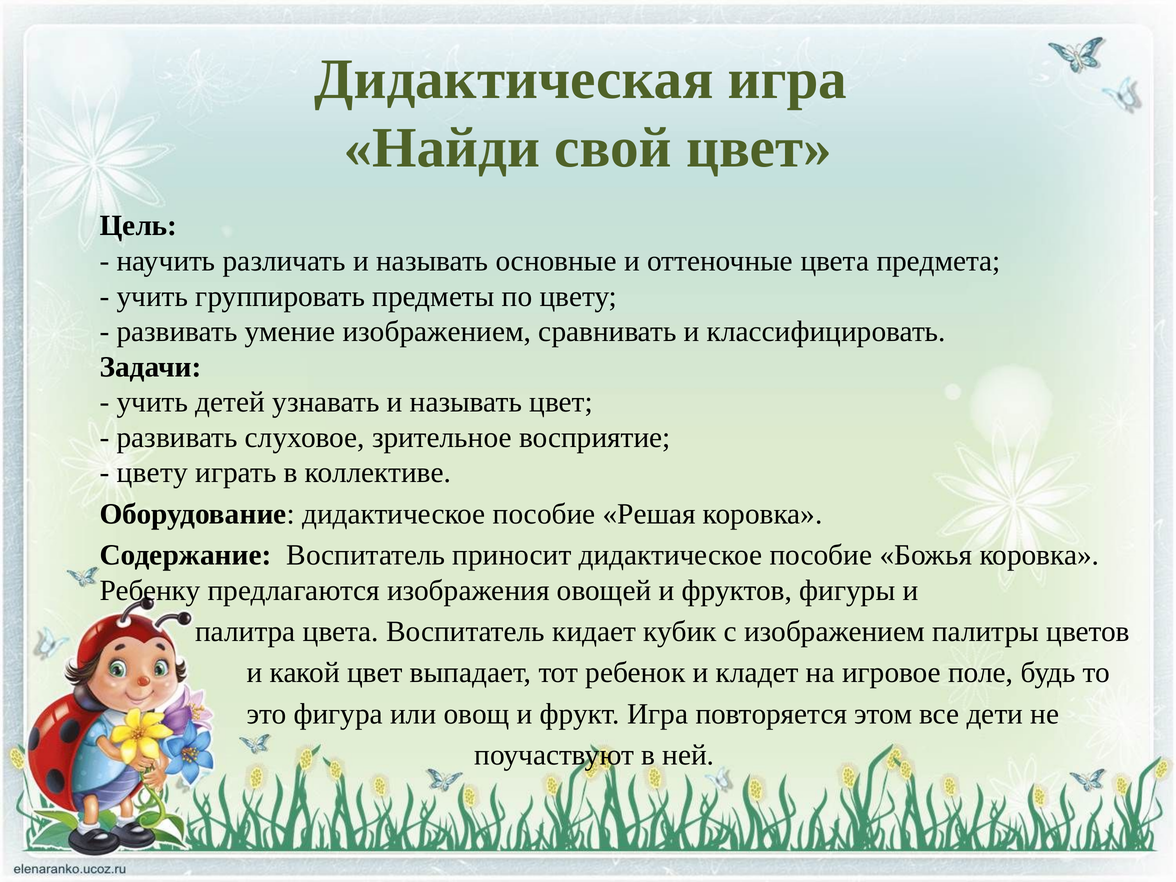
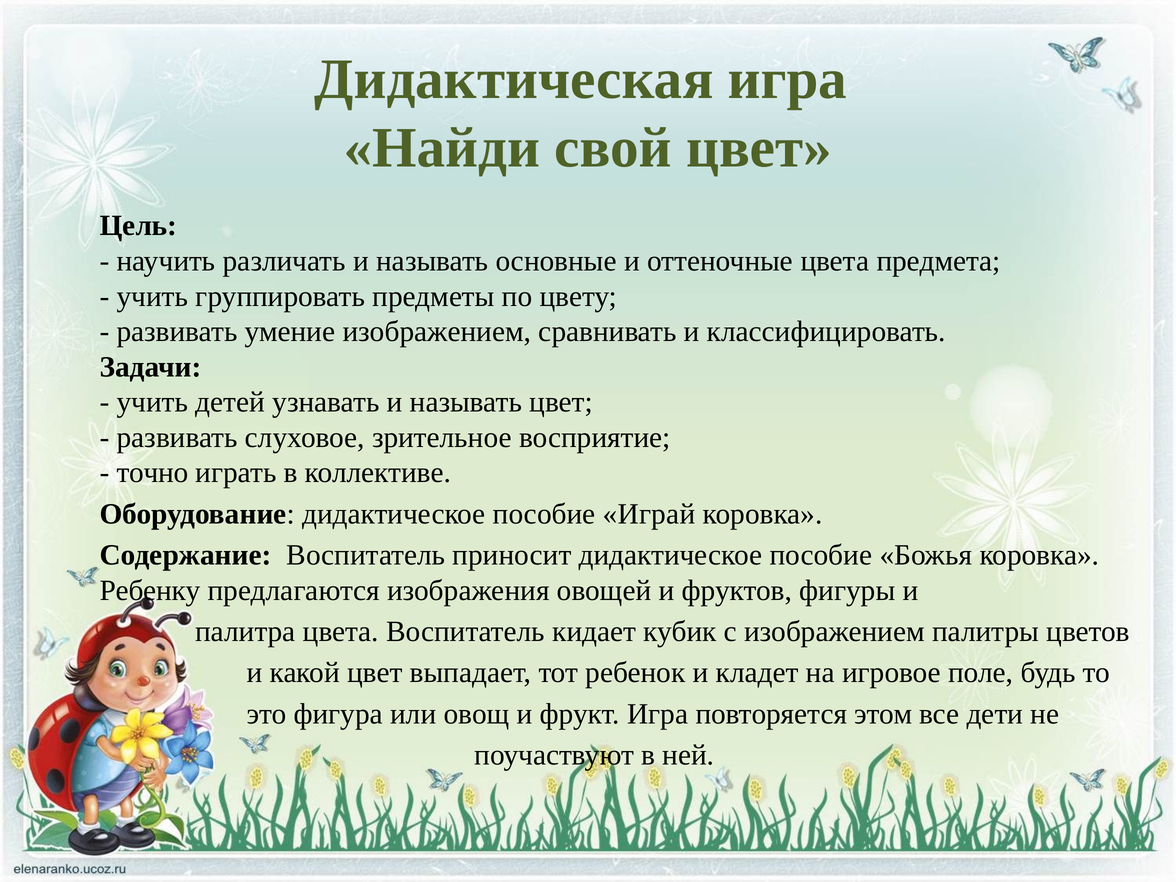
цвету at (152, 473): цвету -> точно
Решая: Решая -> Играй
